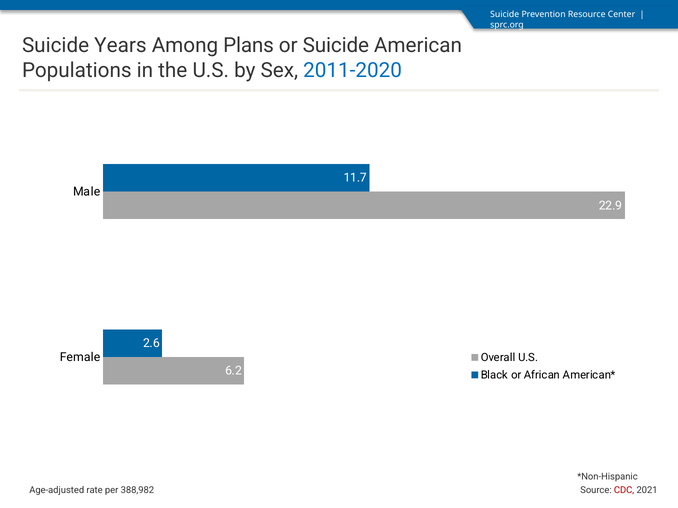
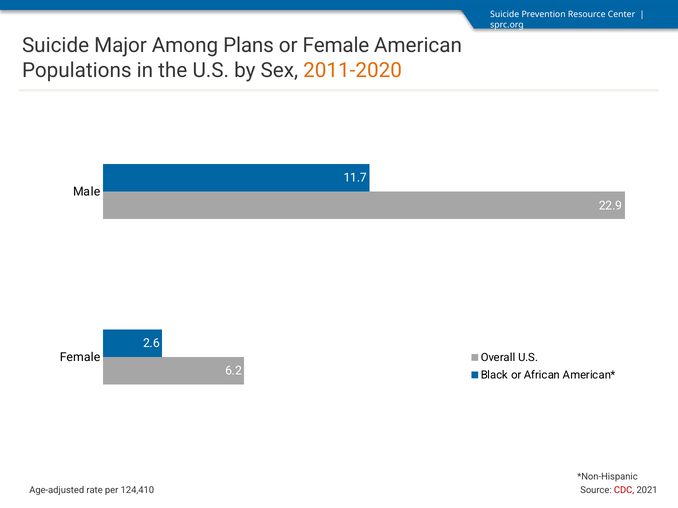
Years: Years -> Major
or Suicide: Suicide -> Female
2011-2020 colour: blue -> orange
388,982: 388,982 -> 124,410
